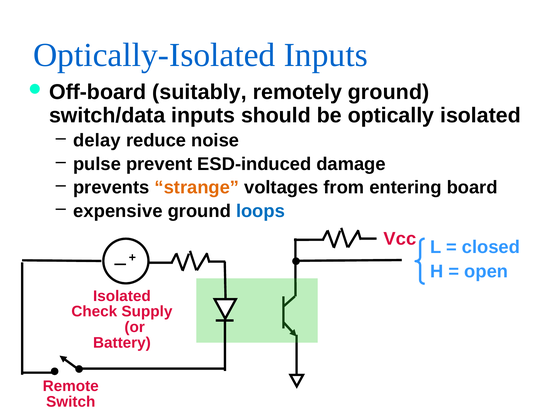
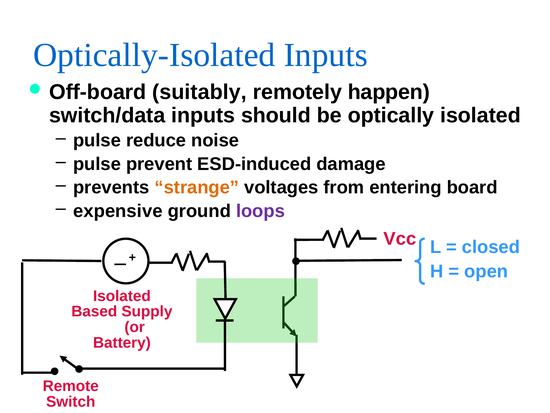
remotely ground: ground -> happen
delay at (97, 140): delay -> pulse
loops colour: blue -> purple
Check: Check -> Based
